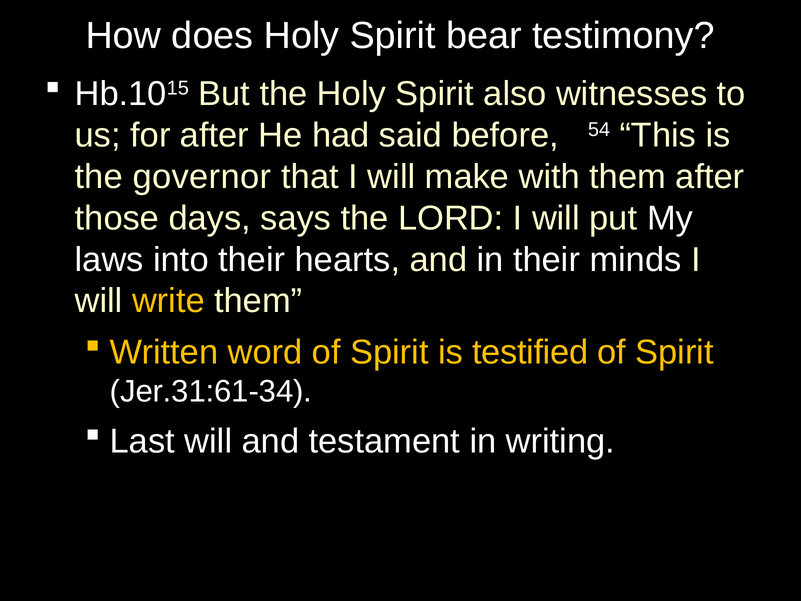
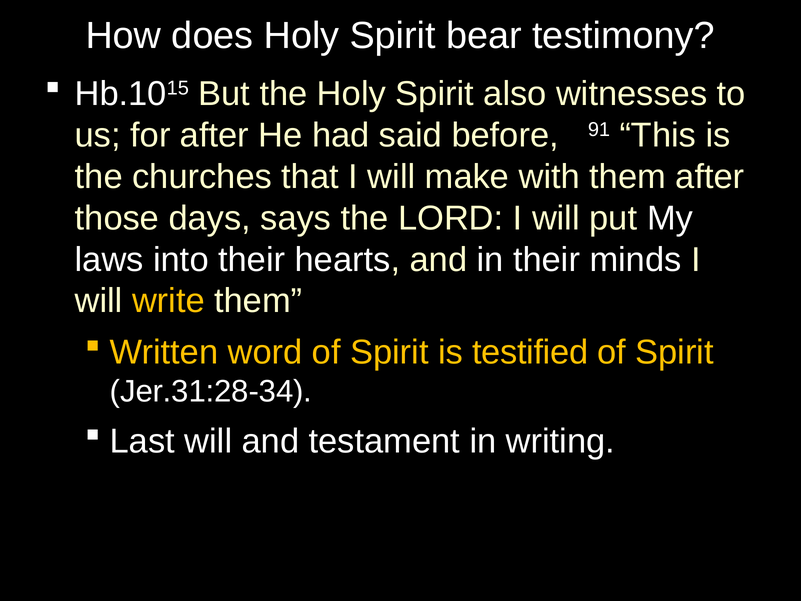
54: 54 -> 91
governor: governor -> churches
Jer.31:61-34: Jer.31:61-34 -> Jer.31:28-34
